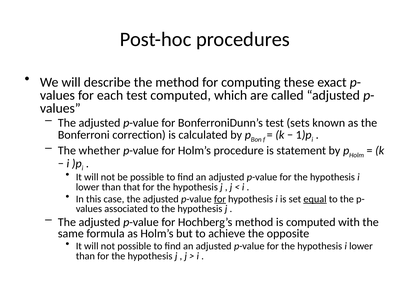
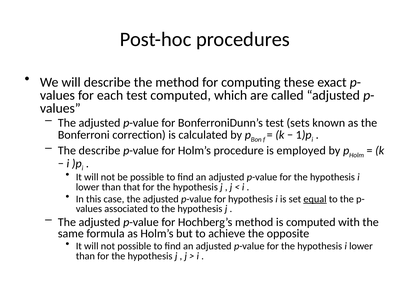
The whether: whether -> describe
statement: statement -> employed
for at (220, 199) underline: present -> none
